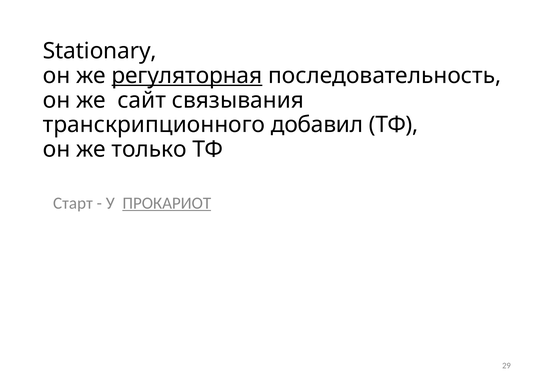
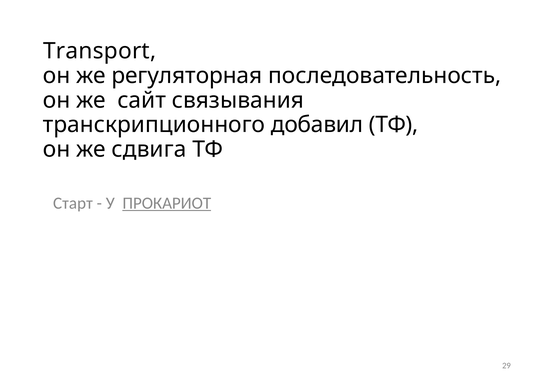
Stationary: Stationary -> Transport
регуляторная underline: present -> none
только: только -> сдвига
